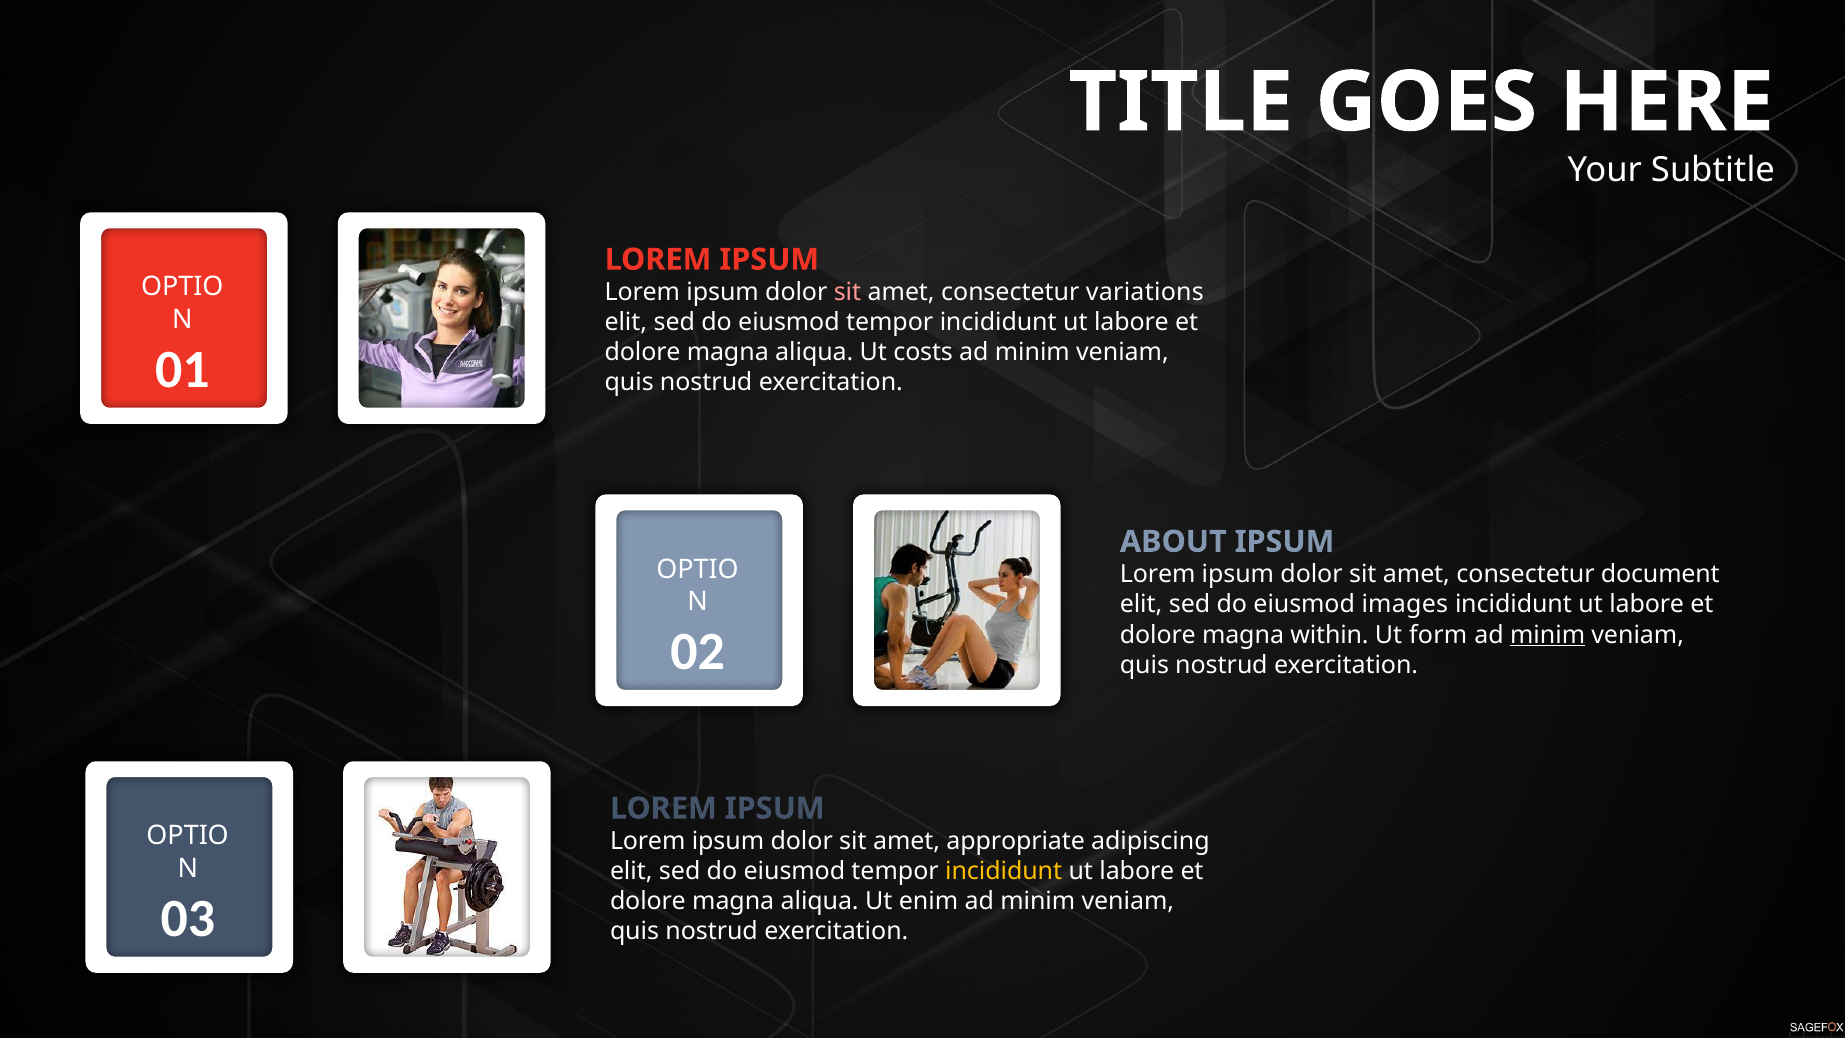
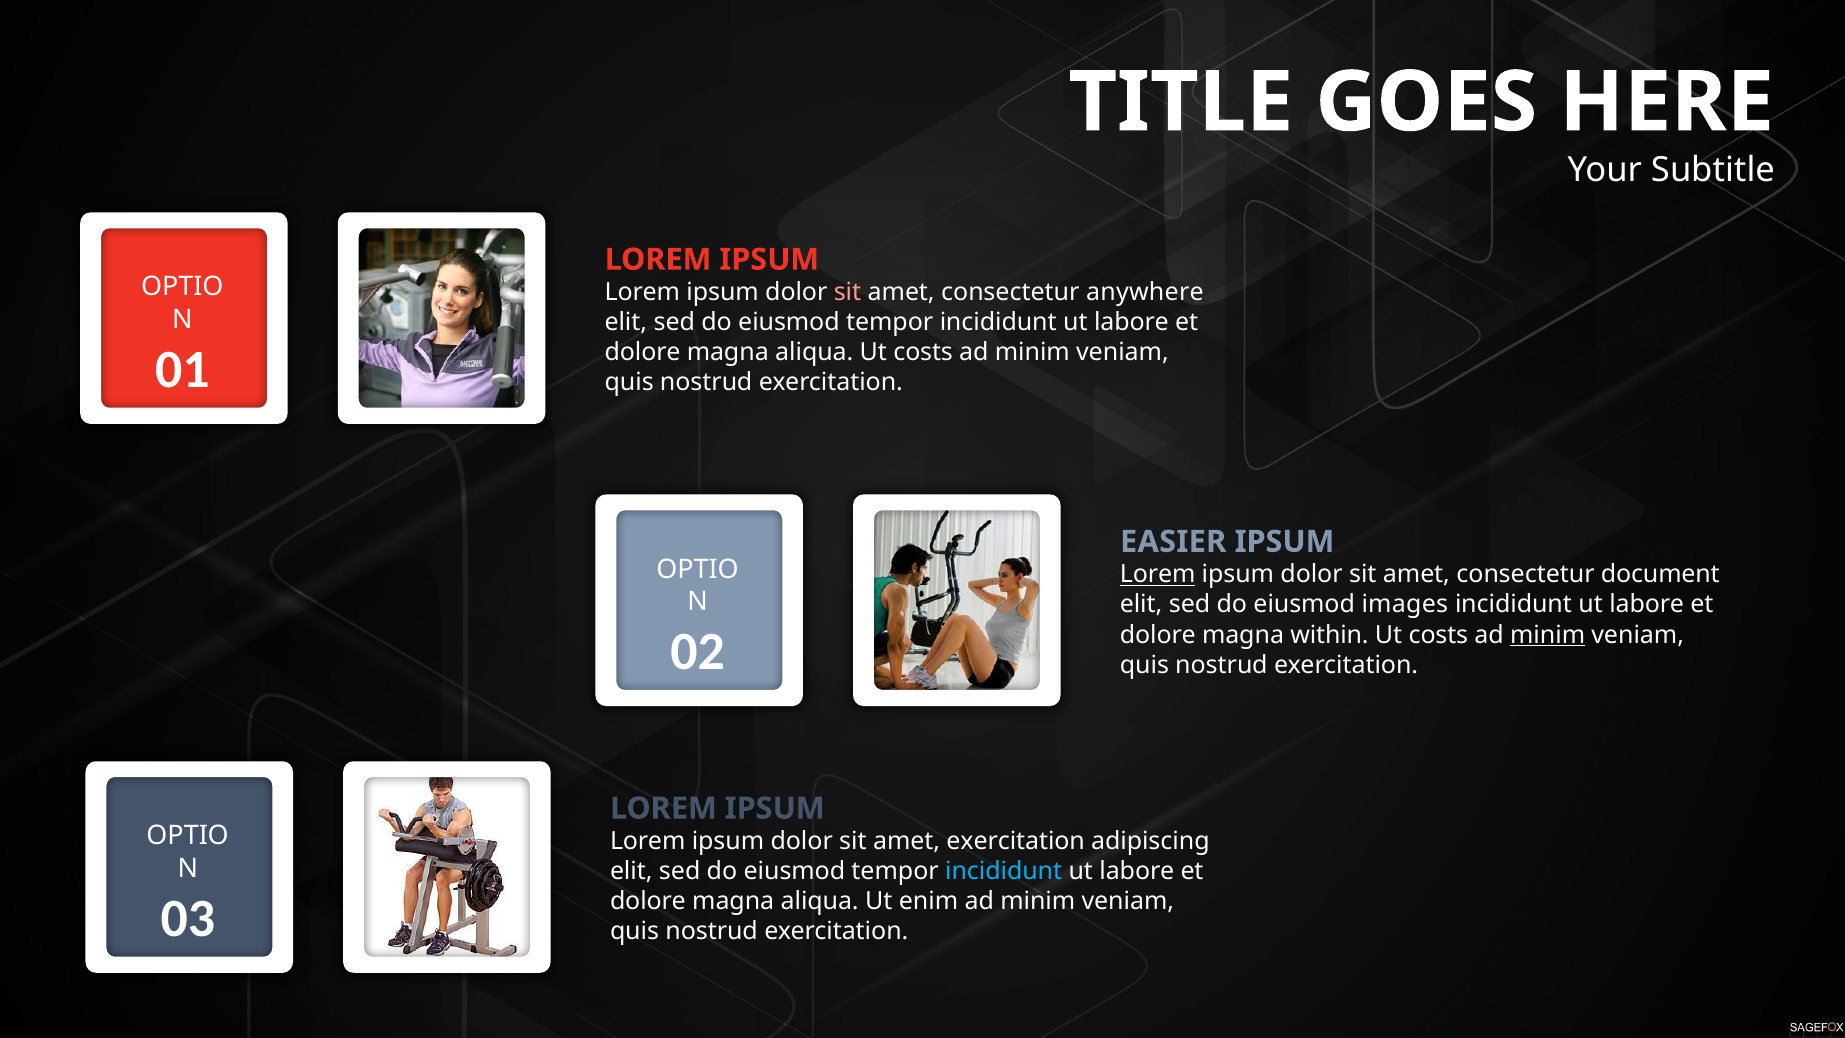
variations: variations -> anywhere
ABOUT: ABOUT -> EASIER
Lorem at (1158, 575) underline: none -> present
form at (1438, 635): form -> costs
amet appropriate: appropriate -> exercitation
incididunt at (1004, 871) colour: yellow -> light blue
